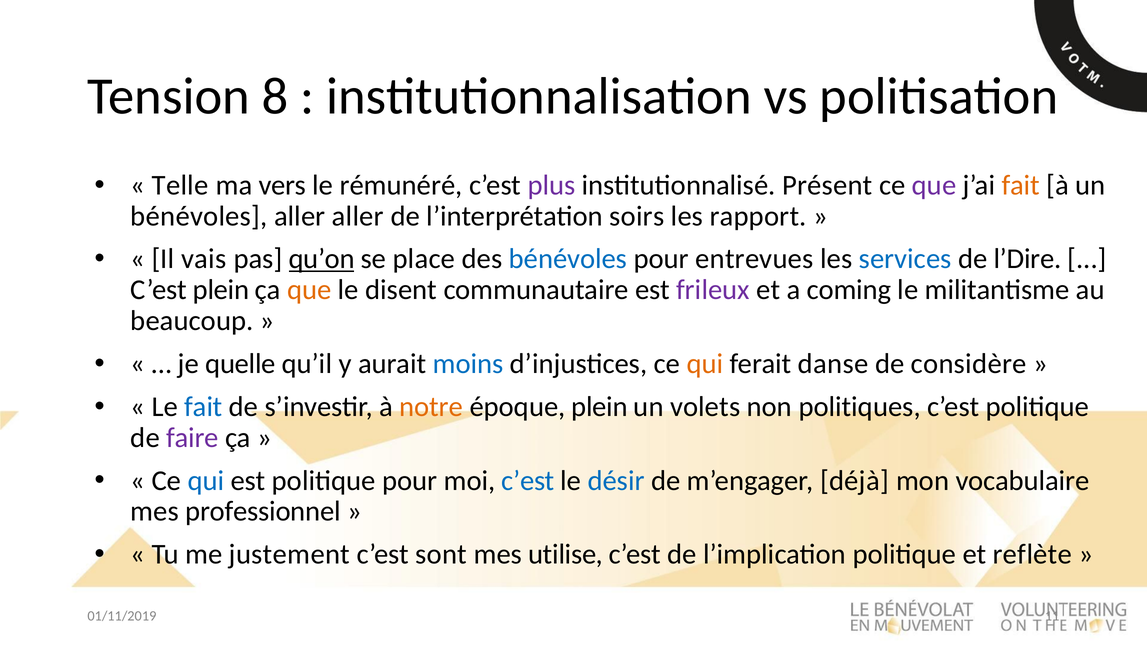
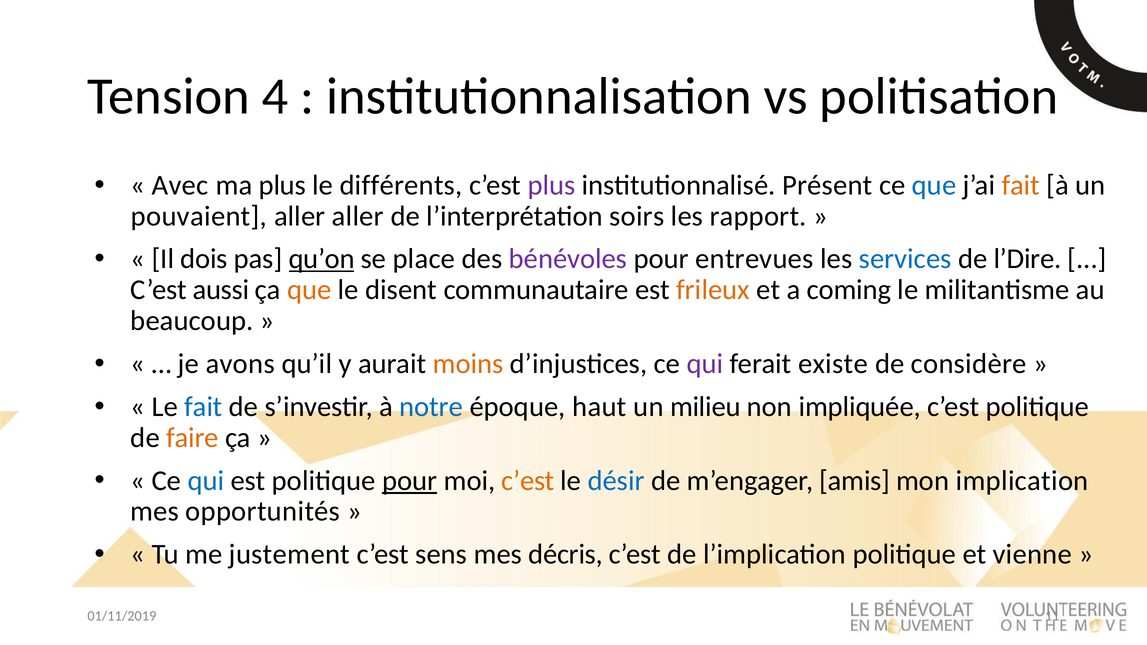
8: 8 -> 4
Telle: Telle -> Avec
ma vers: vers -> plus
rémunéré: rémunéré -> différents
que at (934, 185) colour: purple -> blue
bénévoles at (199, 216): bénévoles -> pouvaient
vais: vais -> dois
bénévoles at (568, 259) colour: blue -> purple
C’est plein: plein -> aussi
frileux colour: purple -> orange
quelle: quelle -> avons
moins colour: blue -> orange
qui at (705, 364) colour: orange -> purple
danse: danse -> existe
notre colour: orange -> blue
époque plein: plein -> haut
volets: volets -> milieu
politiques: politiques -> impliquée
faire colour: purple -> orange
pour at (410, 481) underline: none -> present
c’est at (528, 481) colour: blue -> orange
déjà: déjà -> amis
vocabulaire: vocabulaire -> implication
professionnel: professionnel -> opportunités
sont: sont -> sens
utilise: utilise -> décris
reflète: reflète -> vienne
